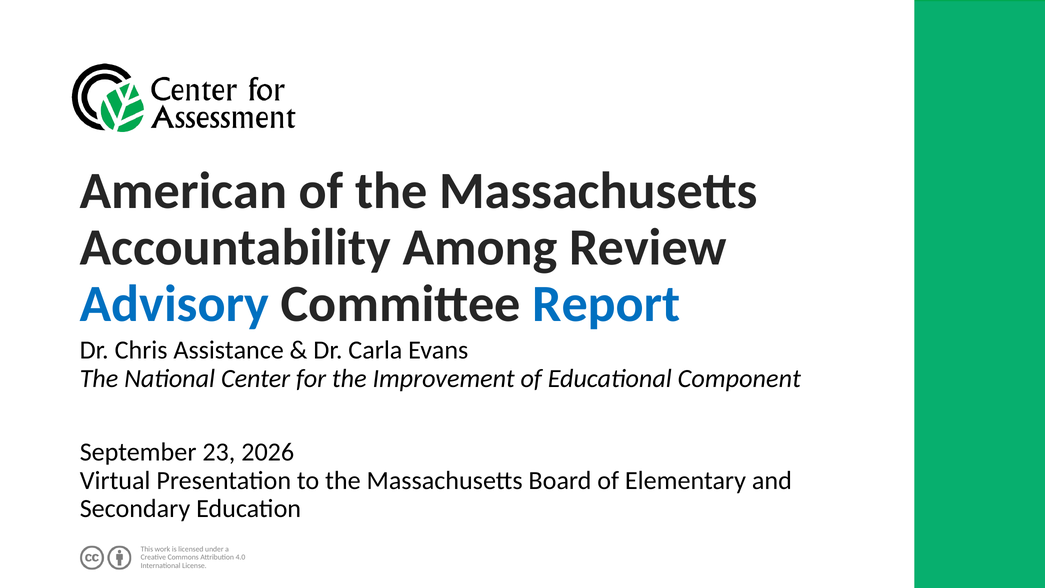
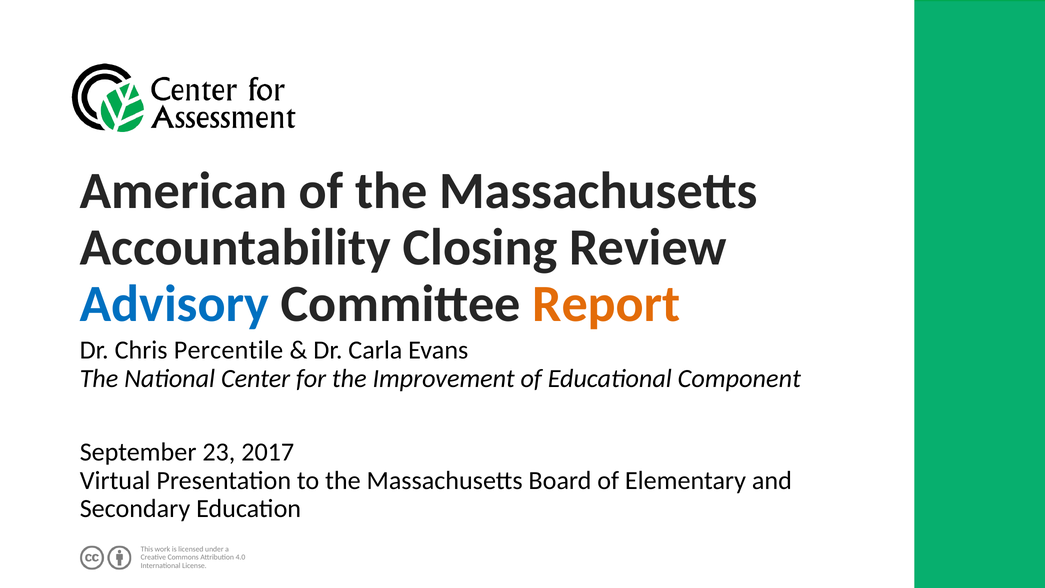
Among: Among -> Closing
Report colour: blue -> orange
Assistance: Assistance -> Percentile
2026: 2026 -> 2017
